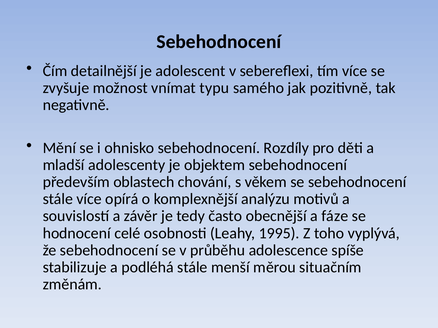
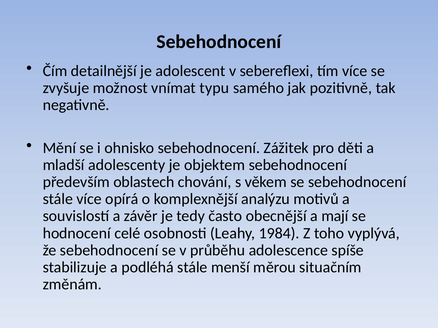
Rozdíly: Rozdíly -> Zážitek
fáze: fáze -> mají
1995: 1995 -> 1984
